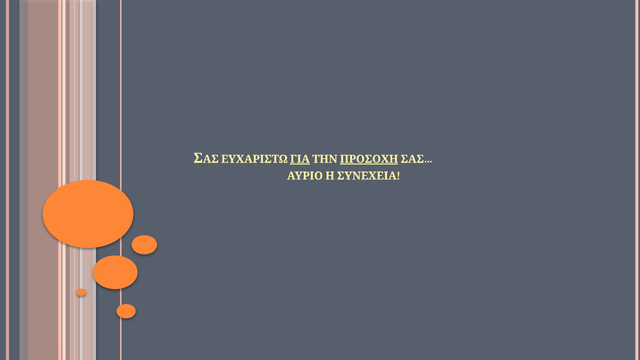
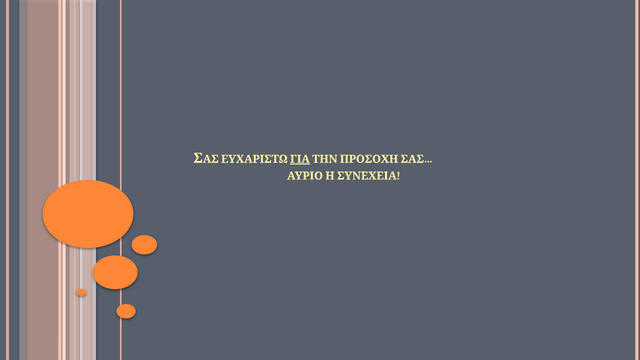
ΠΡΟΣΟΧΗ underline: present -> none
